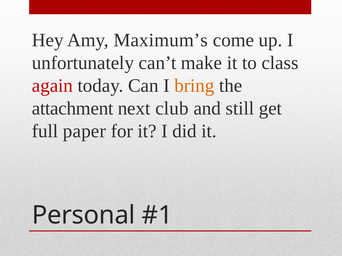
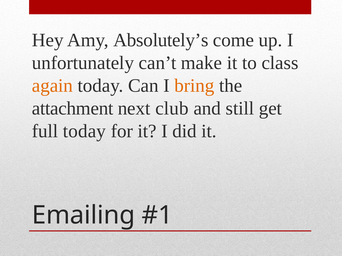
Maximum’s: Maximum’s -> Absolutely’s
again colour: red -> orange
full paper: paper -> today
Personal: Personal -> Emailing
